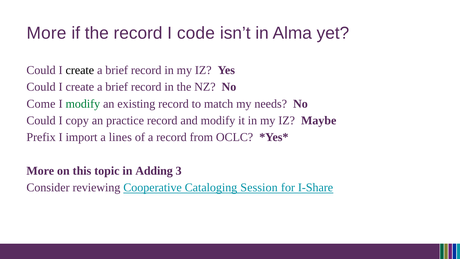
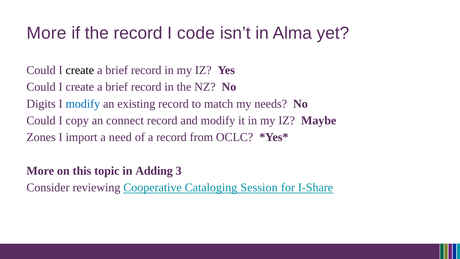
Come: Come -> Digits
modify at (83, 104) colour: green -> blue
practice: practice -> connect
Prefix: Prefix -> Zones
lines: lines -> need
